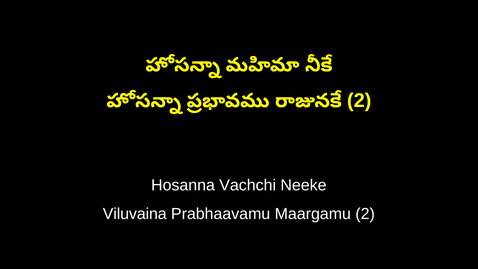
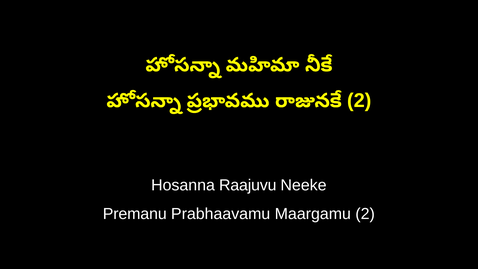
Vachchi: Vachchi -> Raajuvu
Viluvaina: Viluvaina -> Premanu
